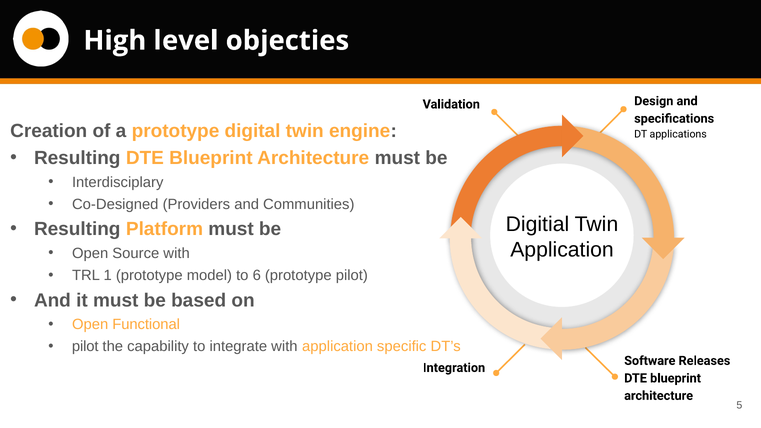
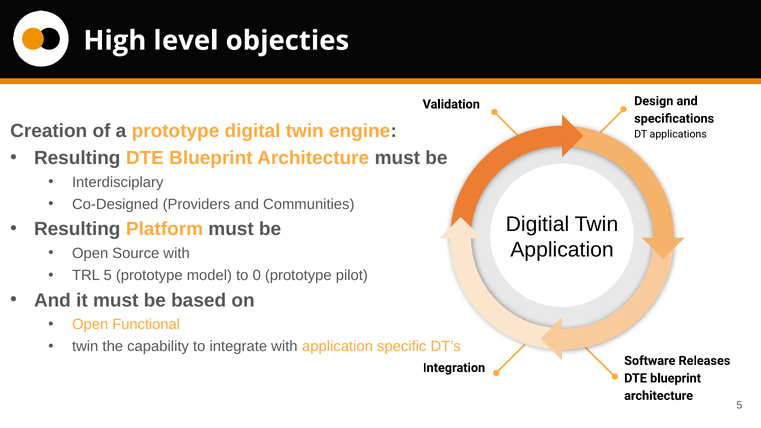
TRL 1: 1 -> 5
6: 6 -> 0
pilot at (85, 347): pilot -> twin
